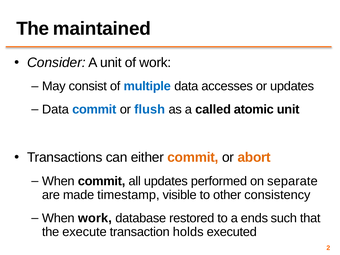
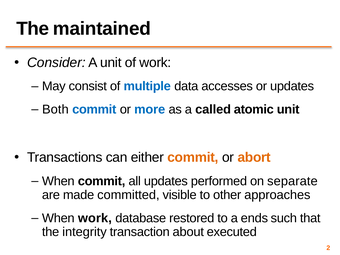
Data at (55, 110): Data -> Both
flush: flush -> more
timestamp: timestamp -> committed
consistency: consistency -> approaches
execute: execute -> integrity
holds: holds -> about
